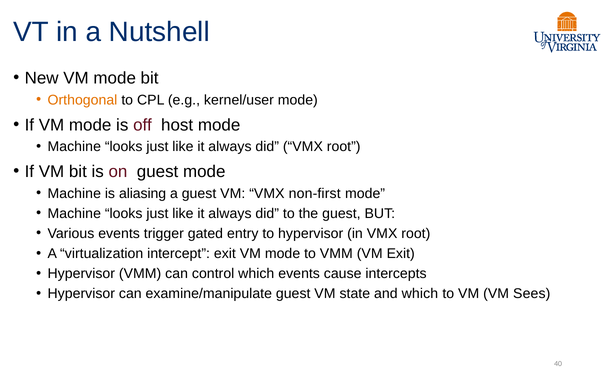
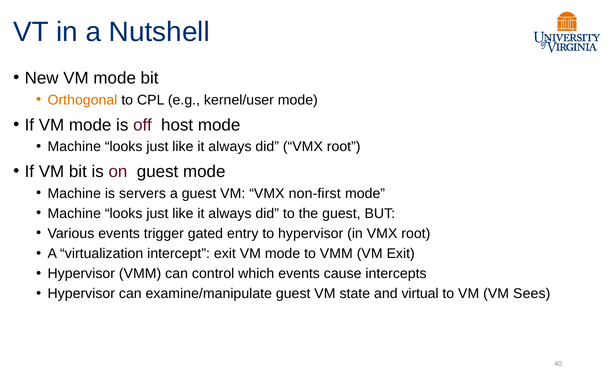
aliasing: aliasing -> servers
and which: which -> virtual
